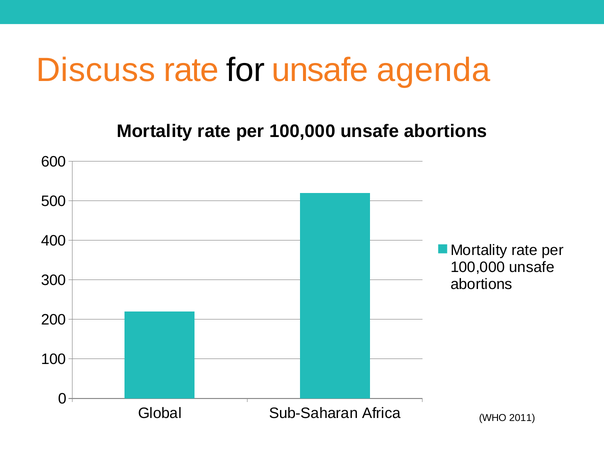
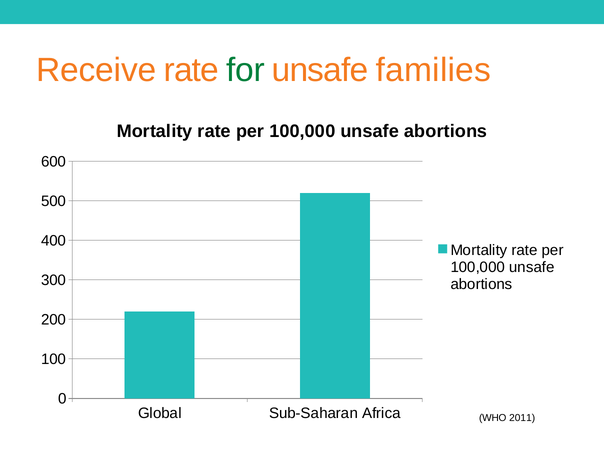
Discuss: Discuss -> Receive
for colour: black -> green
agenda: agenda -> families
